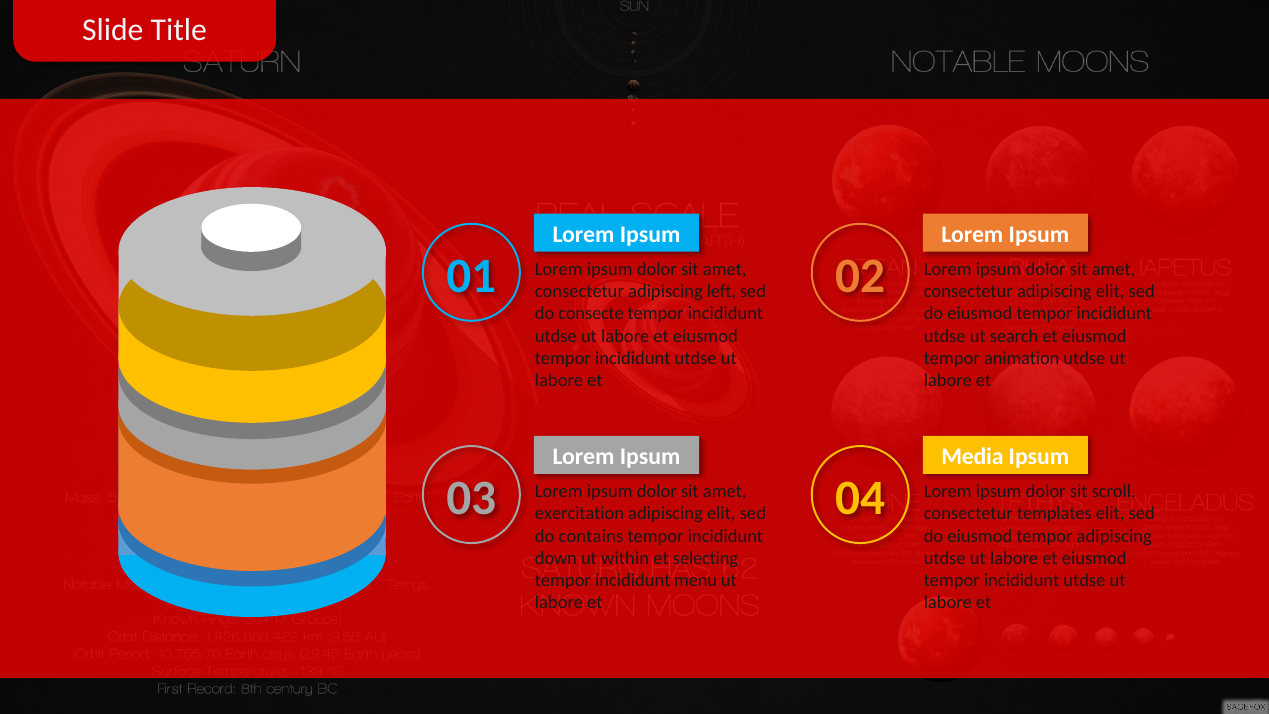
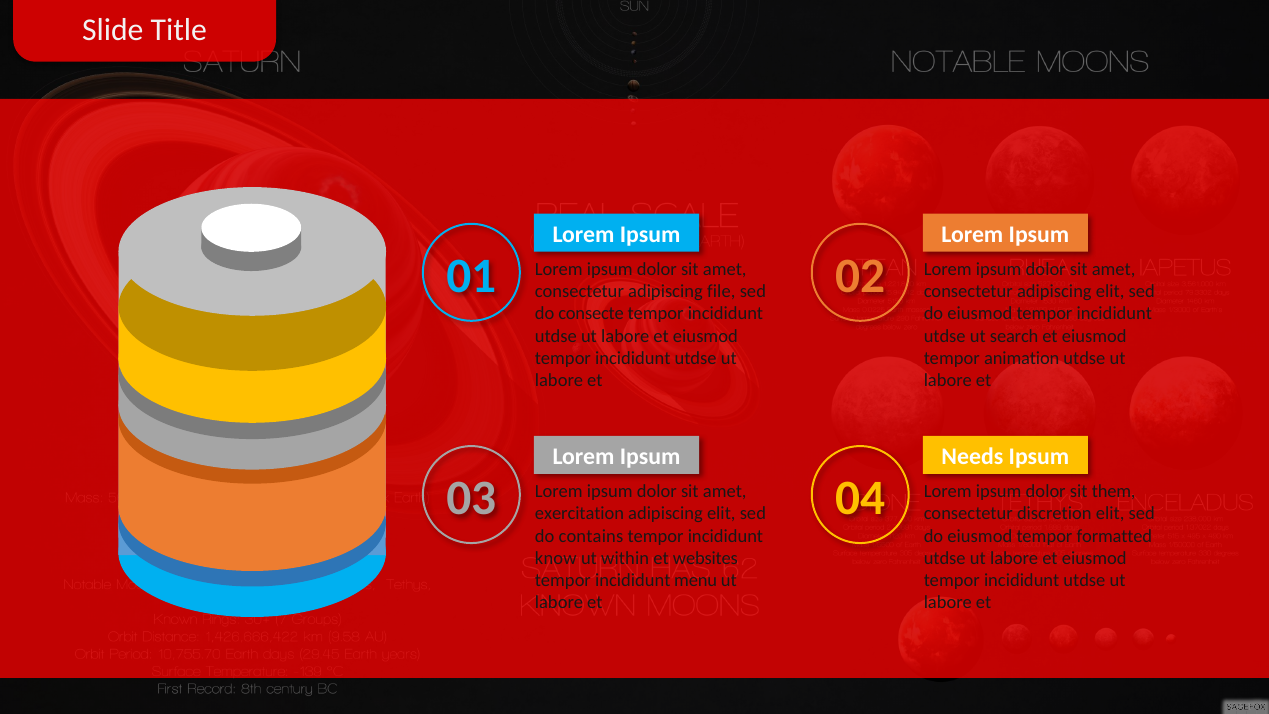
left: left -> file
Media: Media -> Needs
scroll: scroll -> them
templates: templates -> discretion
tempor adipiscing: adipiscing -> formatted
down: down -> know
selecting: selecting -> websites
